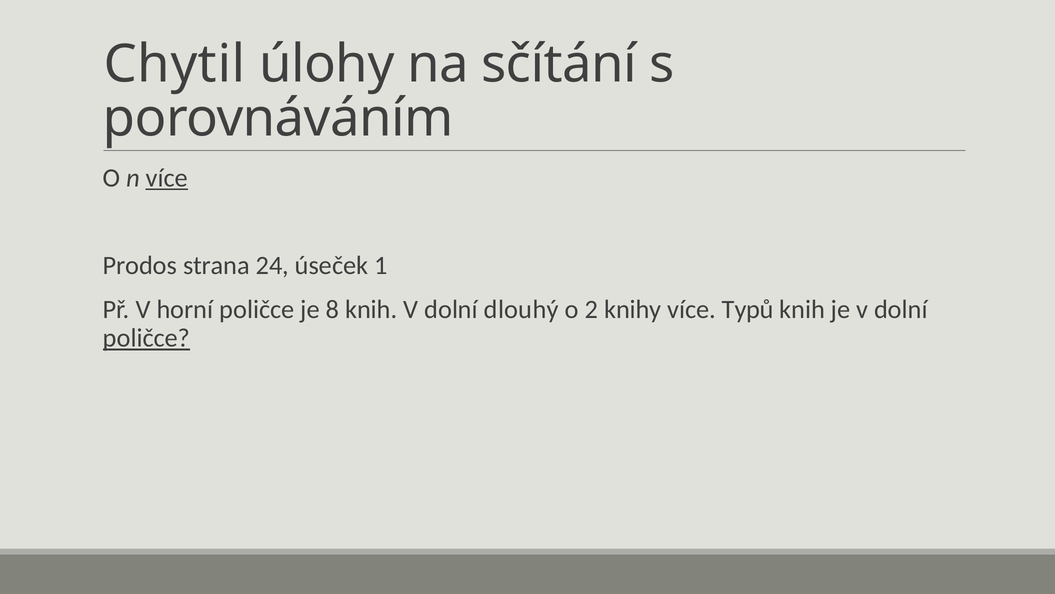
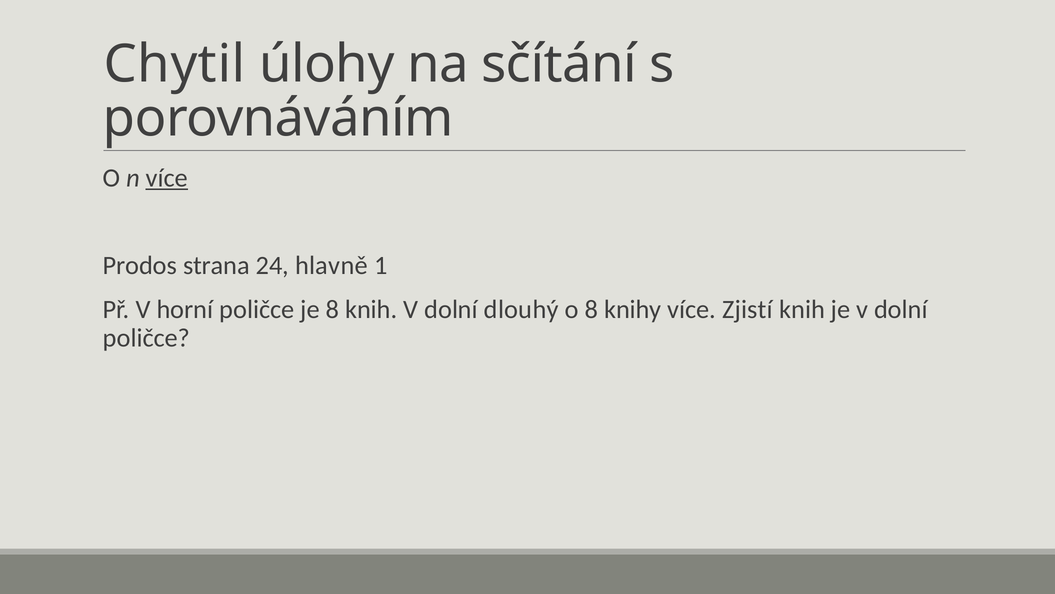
úseček: úseček -> hlavně
o 2: 2 -> 8
Typů: Typů -> Zjistí
poličce at (147, 338) underline: present -> none
